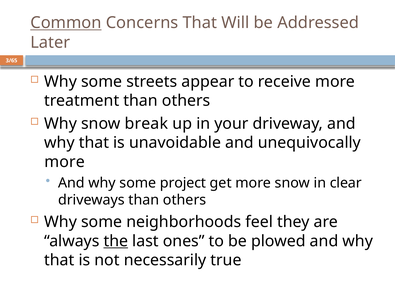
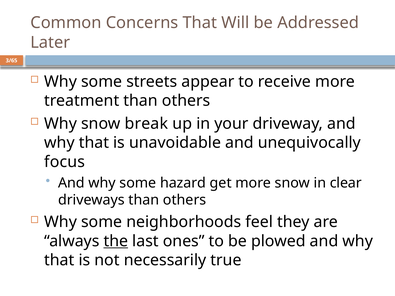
Common underline: present -> none
more at (65, 162): more -> focus
project: project -> hazard
